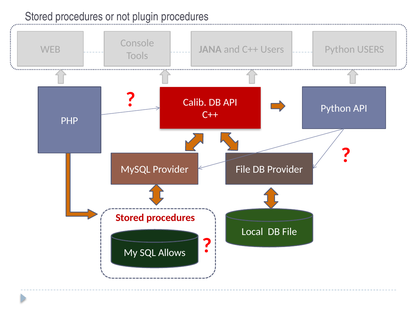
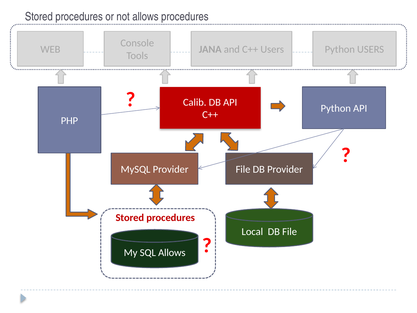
not plugin: plugin -> allows
